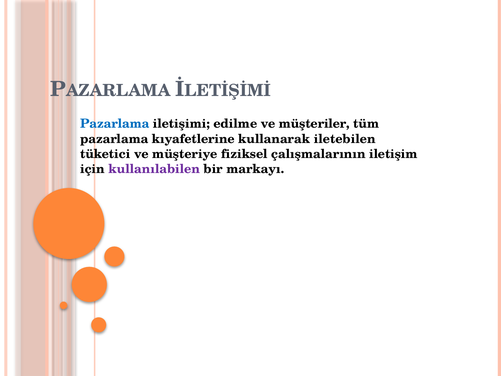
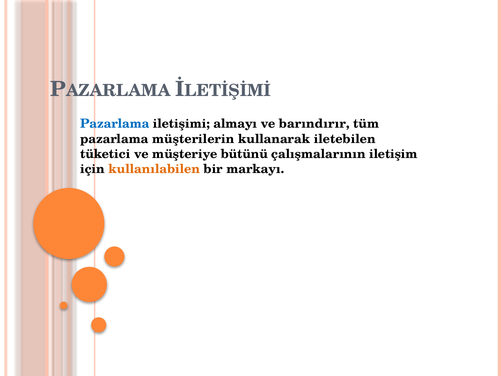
edilme: edilme -> almayı
müşteriler: müşteriler -> barındırır
kıyafetlerine: kıyafetlerine -> müşterilerin
fiziksel: fiziksel -> bütünü
kullanılabilen colour: purple -> orange
